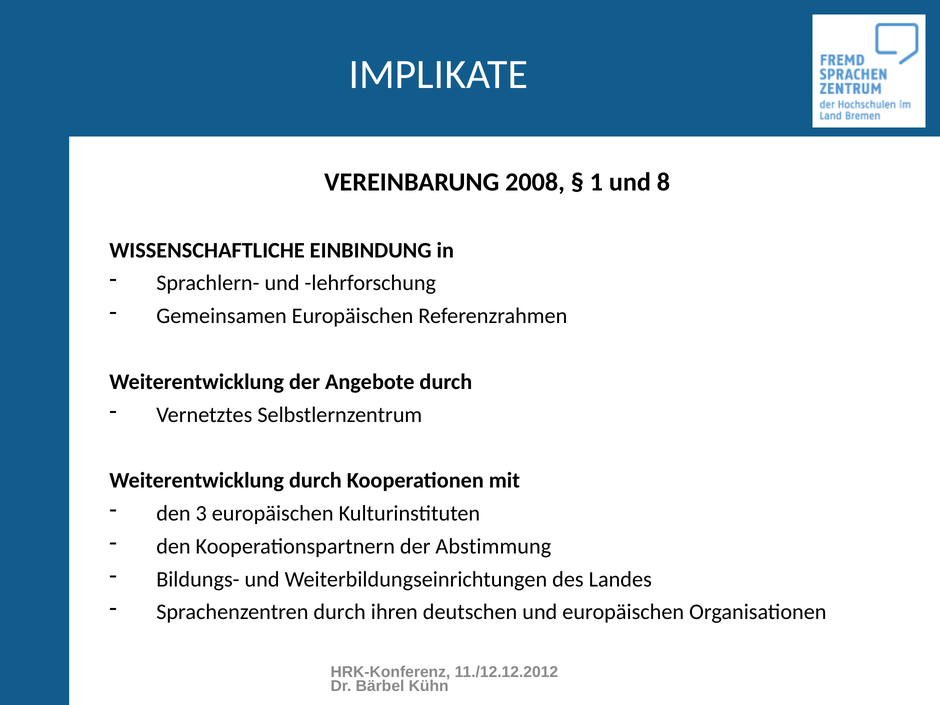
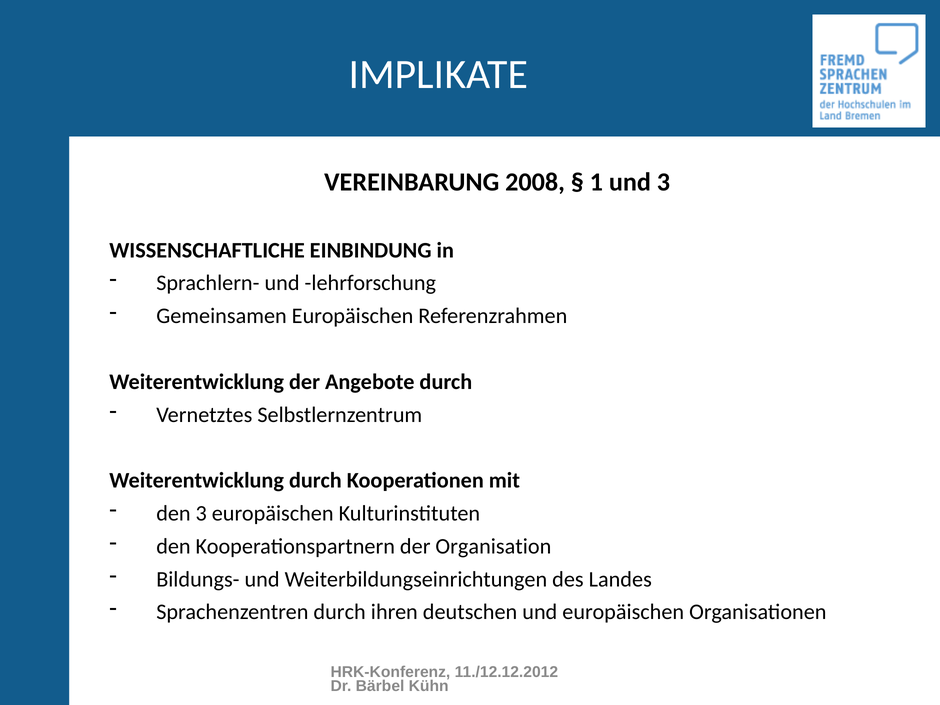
und 8: 8 -> 3
Abstimmung: Abstimmung -> Organisation
